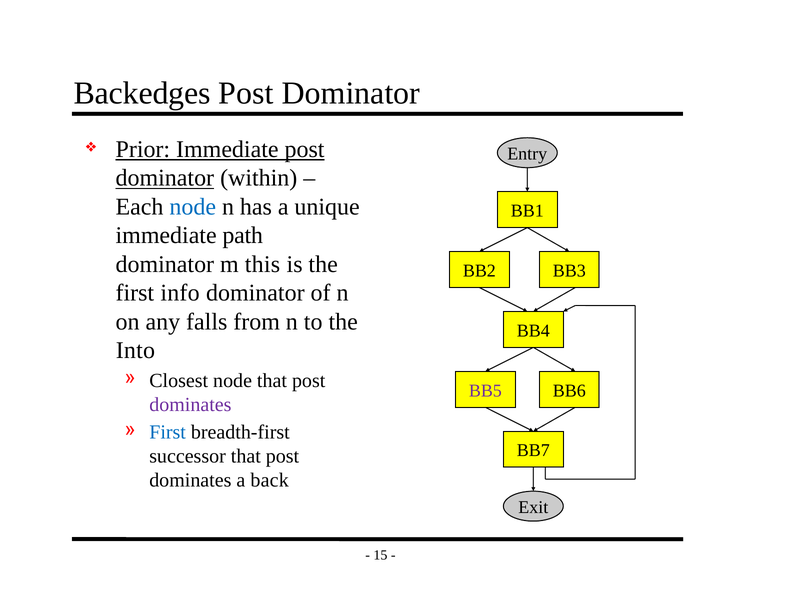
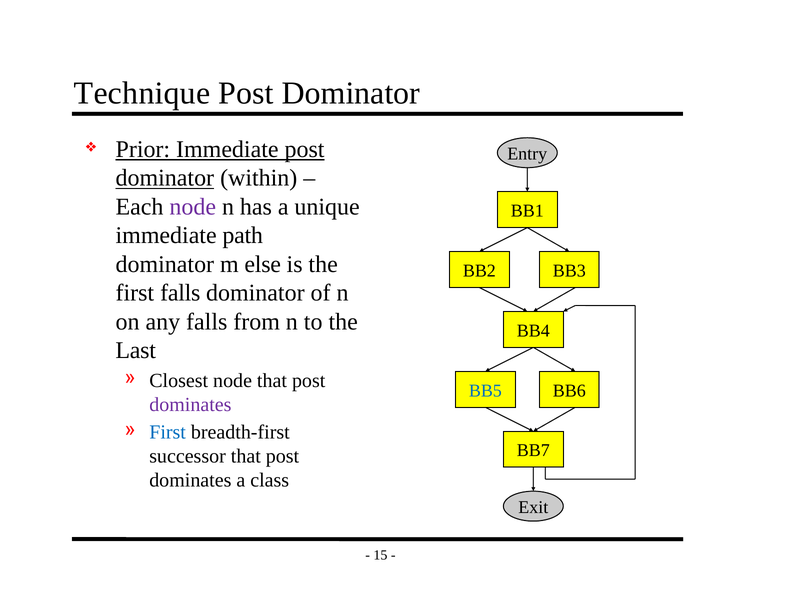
Backedges: Backedges -> Technique
node at (193, 207) colour: blue -> purple
this: this -> else
first info: info -> falls
Into: Into -> Last
BB5 colour: purple -> blue
back: back -> class
